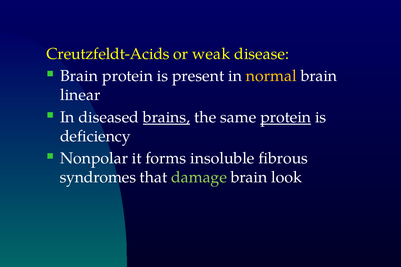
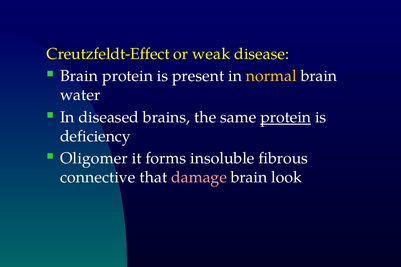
Creutzfeldt-Acids: Creutzfeldt-Acids -> Creutzfeldt-Effect
linear: linear -> water
brains underline: present -> none
Nonpolar: Nonpolar -> Oligomer
syndromes: syndromes -> connective
damage colour: light green -> pink
